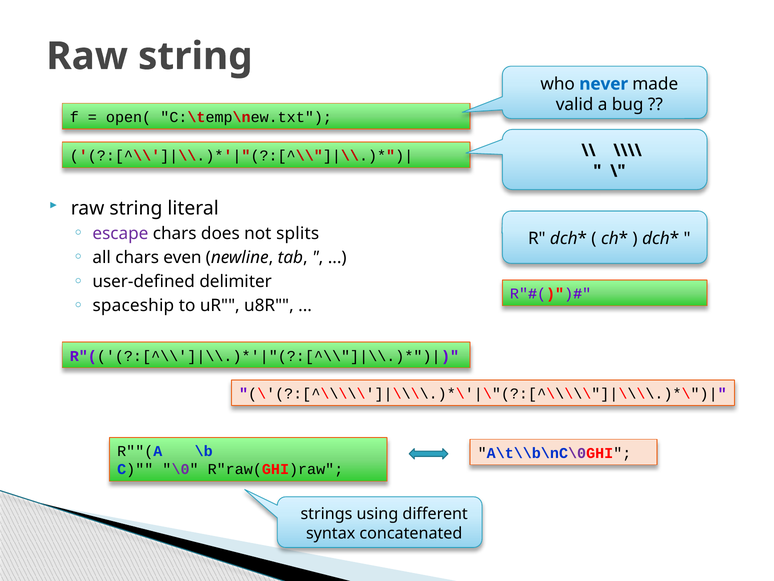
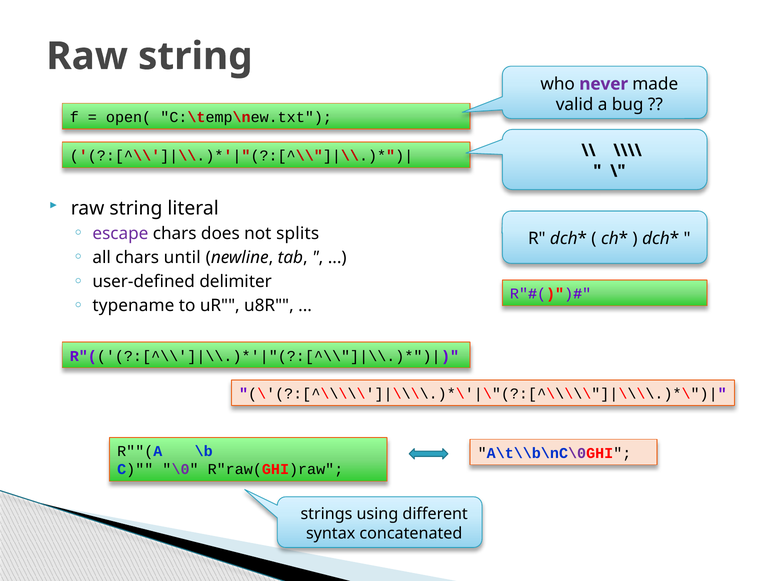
never colour: blue -> purple
even: even -> until
spaceship: spaceship -> typename
